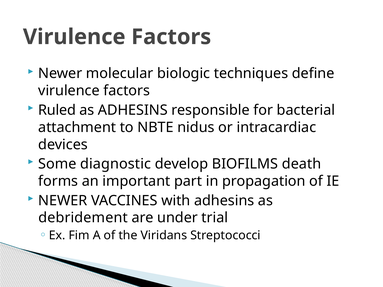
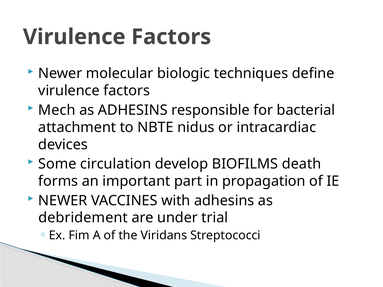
Ruled: Ruled -> Mech
diagnostic: diagnostic -> circulation
